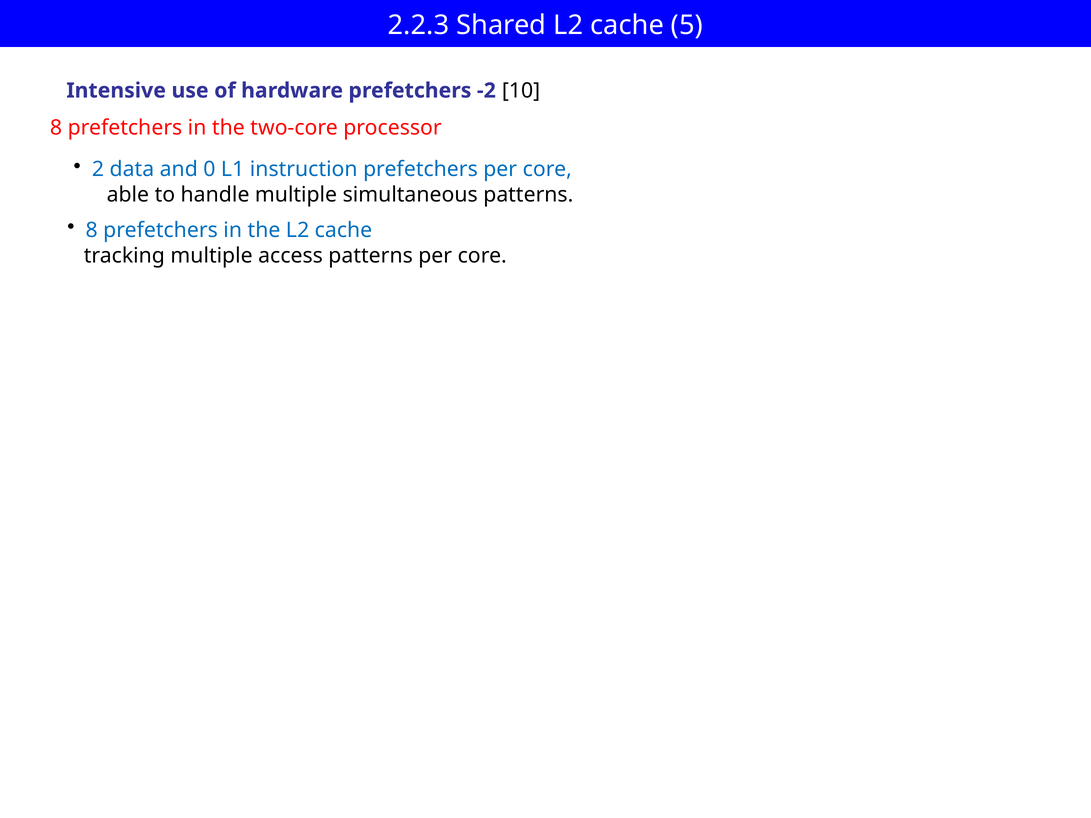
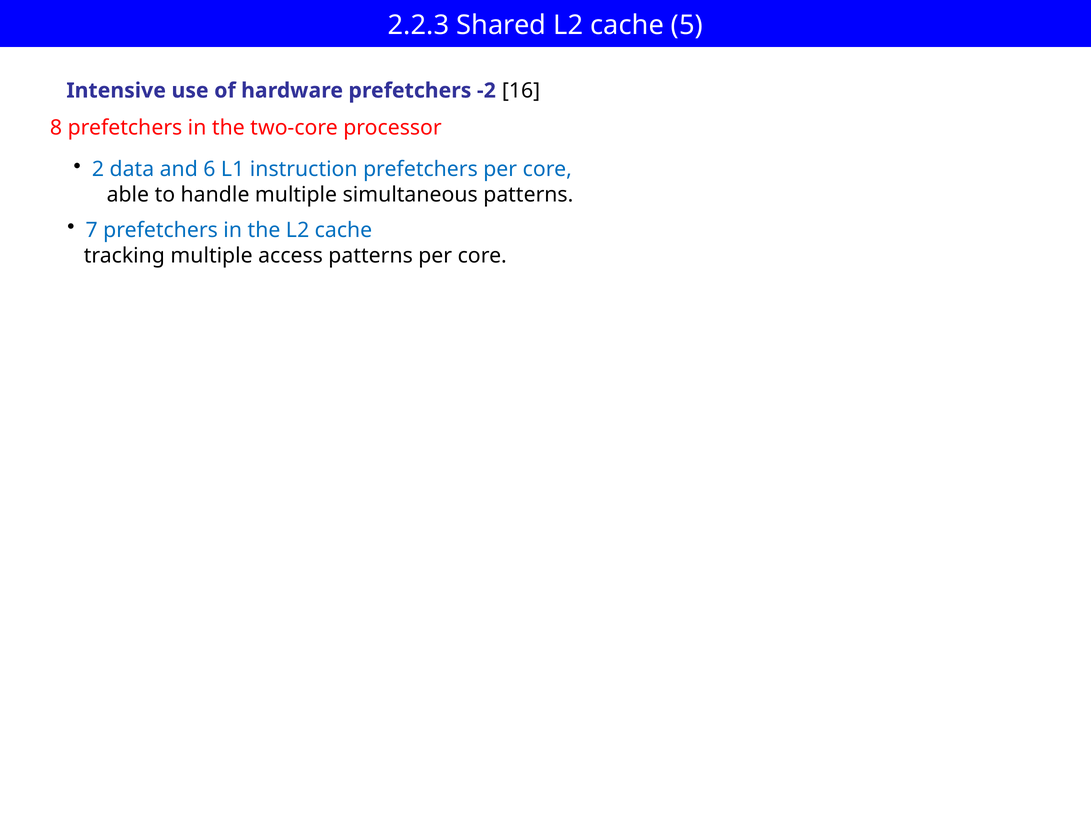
10: 10 -> 16
0: 0 -> 6
8 at (92, 230): 8 -> 7
